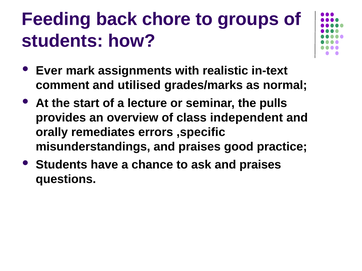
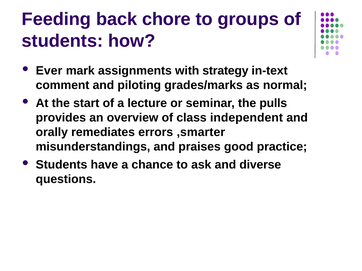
realistic: realistic -> strategy
utilised: utilised -> piloting
,specific: ,specific -> ,smarter
ask and praises: praises -> diverse
